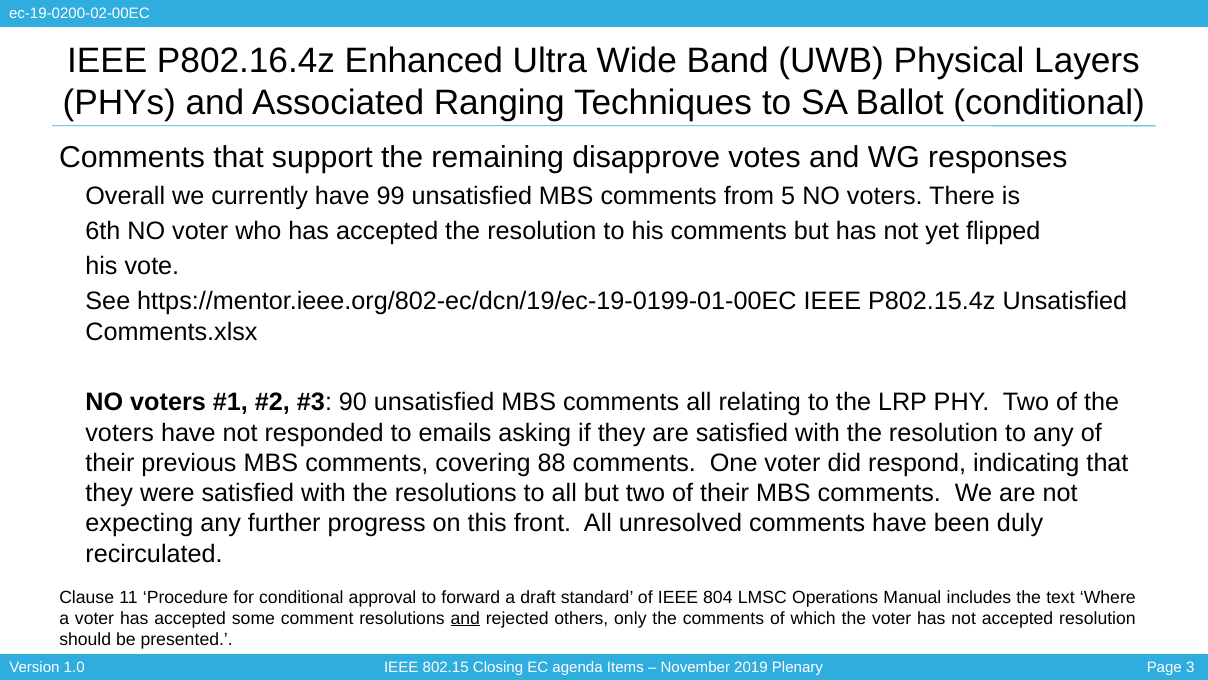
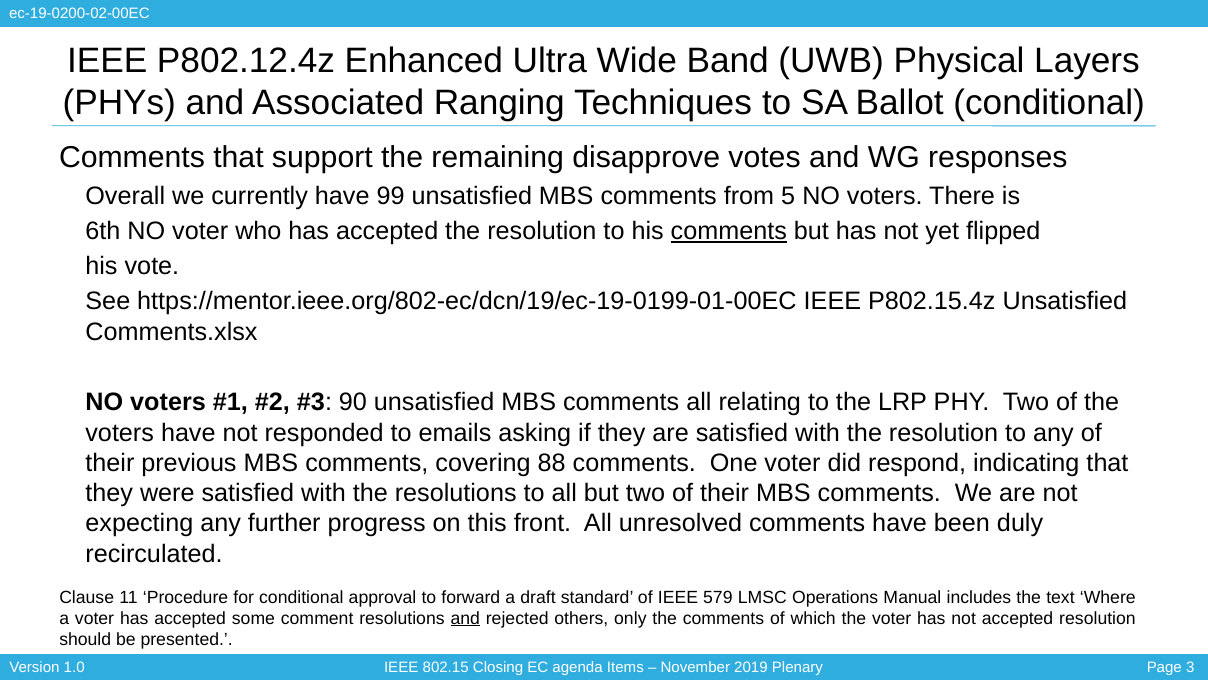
P802.16.4z: P802.16.4z -> P802.12.4z
comments at (729, 231) underline: none -> present
804: 804 -> 579
